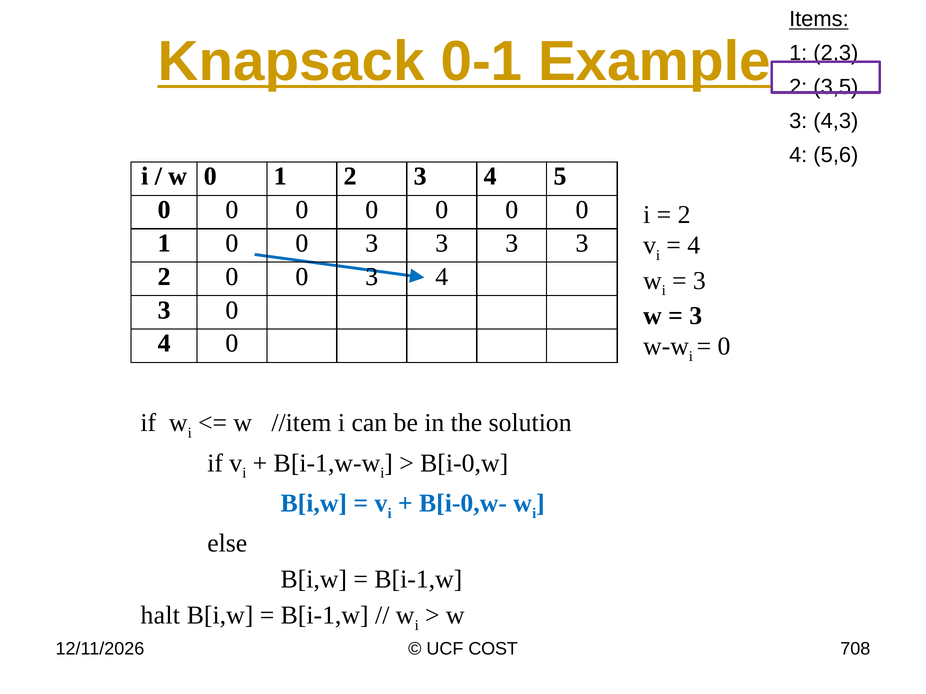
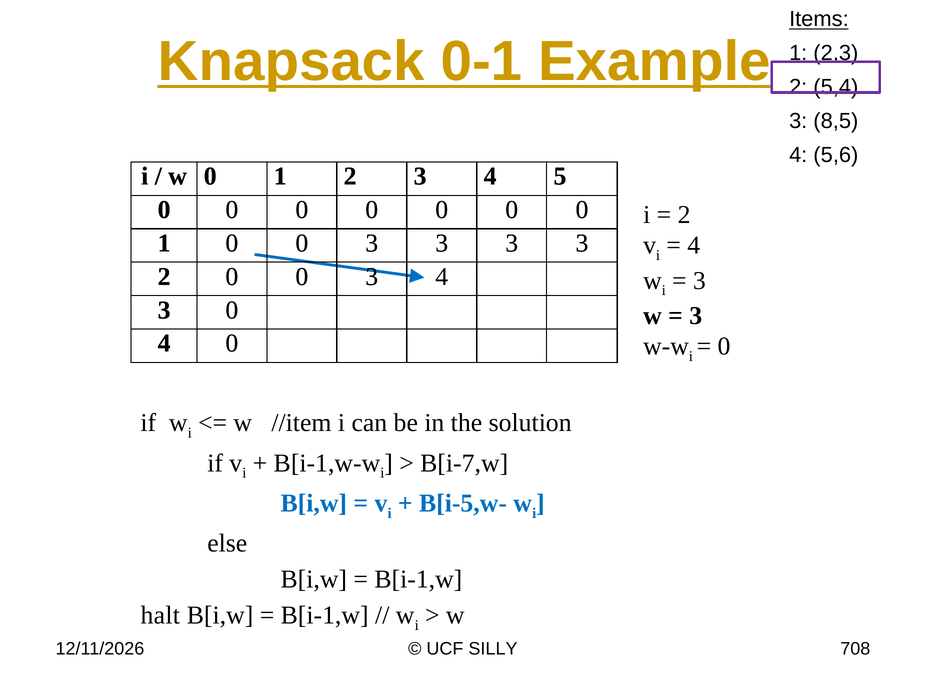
3,5: 3,5 -> 5,4
4,3: 4,3 -> 8,5
B[i-0,w: B[i-0,w -> B[i-7,w
B[i-0,w-: B[i-0,w- -> B[i-5,w-
COST: COST -> SILLY
